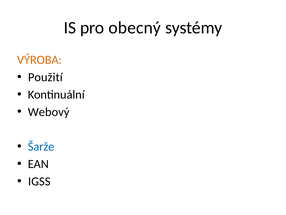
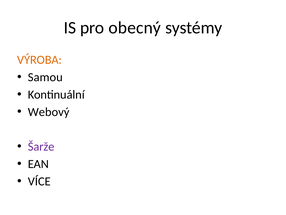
Použití: Použití -> Samou
Šarže colour: blue -> purple
IGSS: IGSS -> VÍCE
